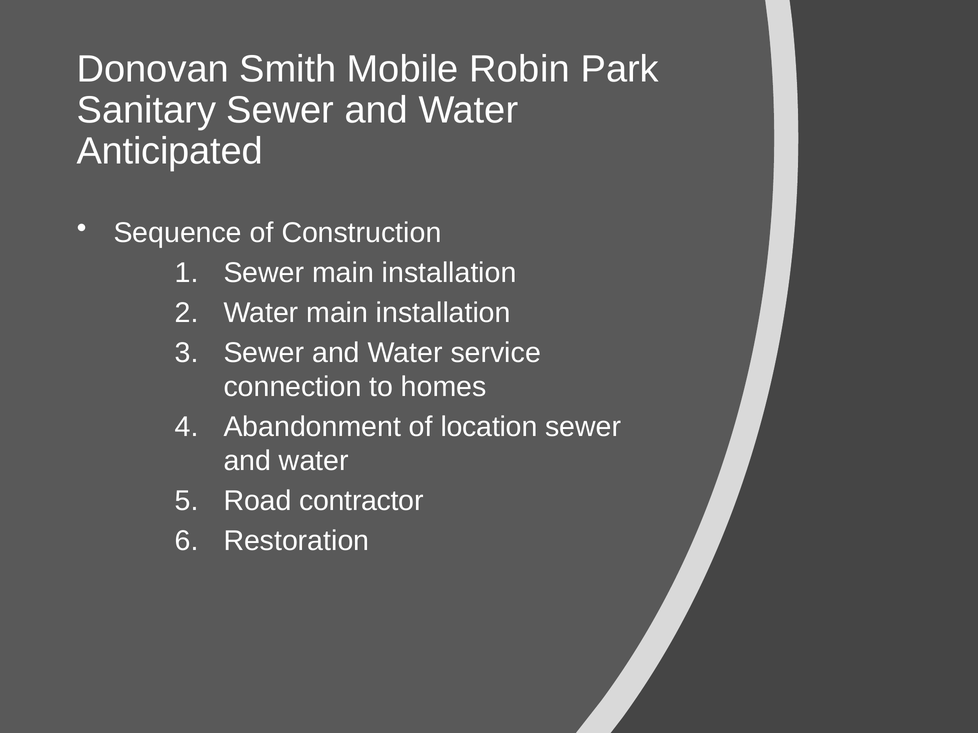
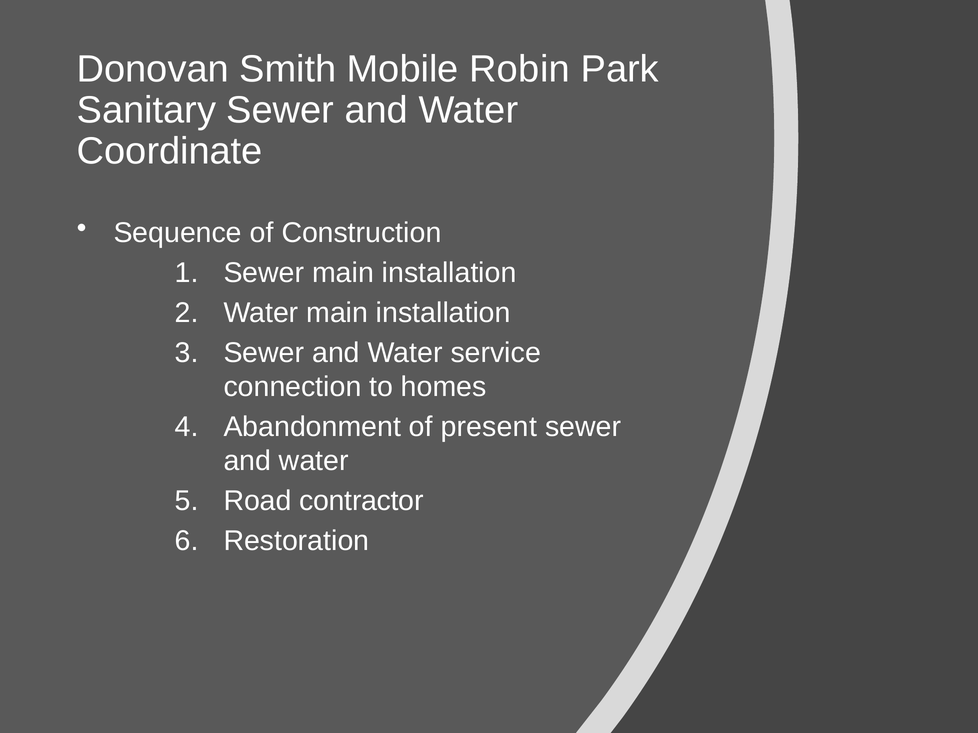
Anticipated: Anticipated -> Coordinate
location: location -> present
